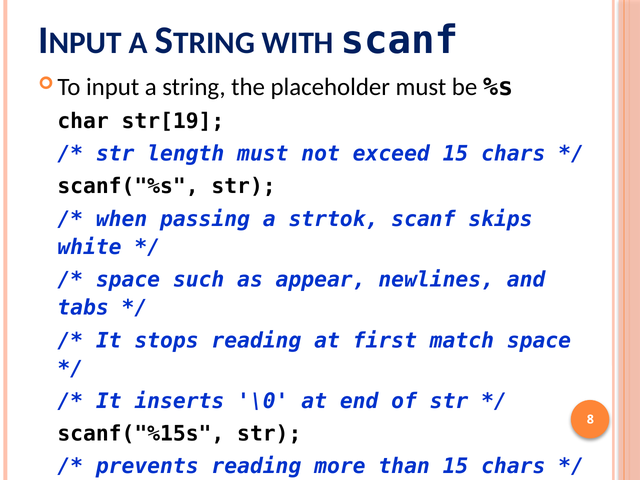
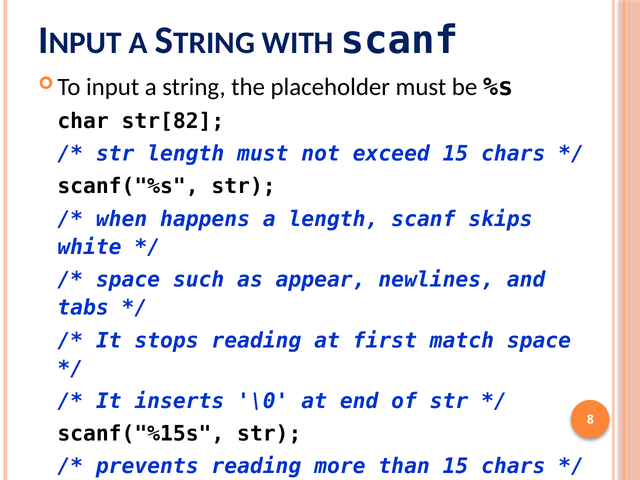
str[19: str[19 -> str[82
passing: passing -> happens
a strtok: strtok -> length
